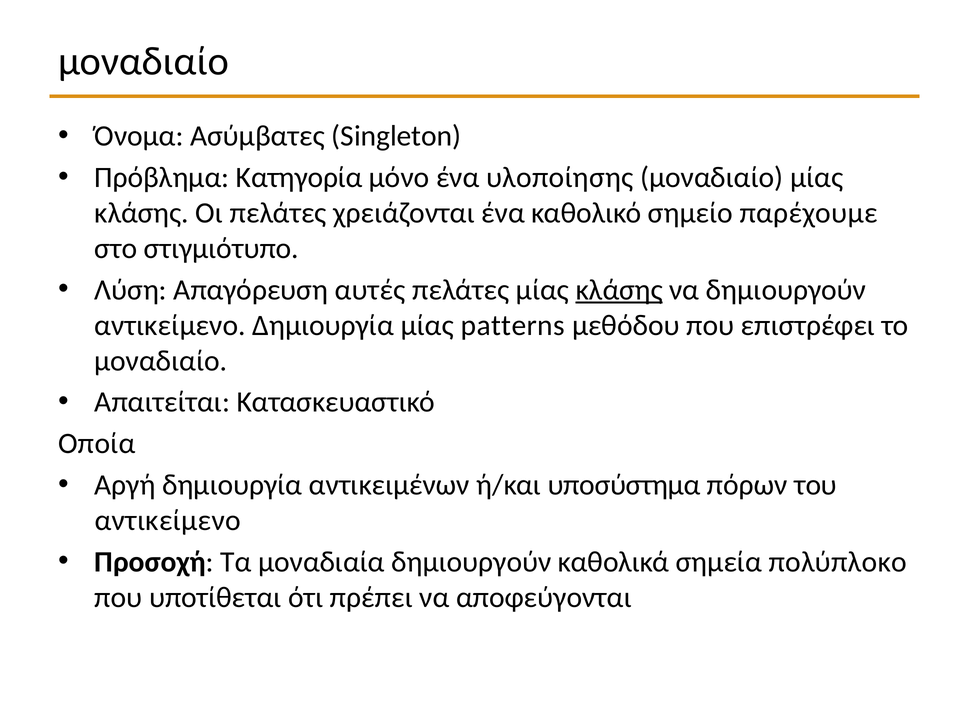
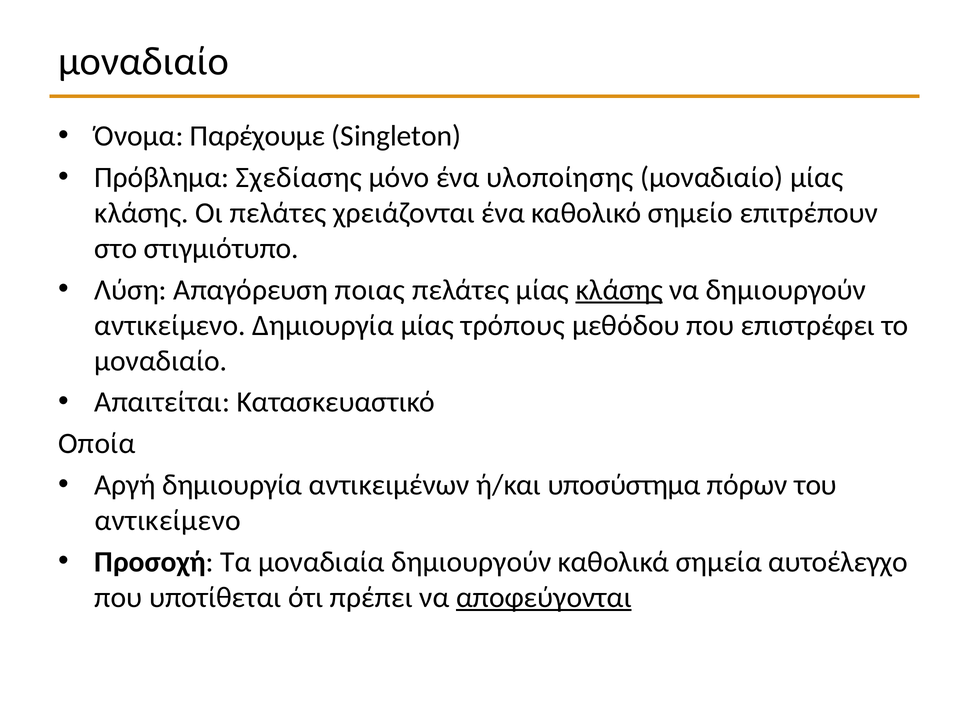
Ασύμβατες: Ασύμβατες -> Παρέχουμε
Κατηγορία: Κατηγορία -> Σχεδίασης
παρέχουμε: παρέχουμε -> επιτρέπουν
αυτές: αυτές -> ποιας
patterns: patterns -> τρόπους
πολύπλοκο: πολύπλοκο -> αυτοέλεγχο
αποφεύγονται underline: none -> present
